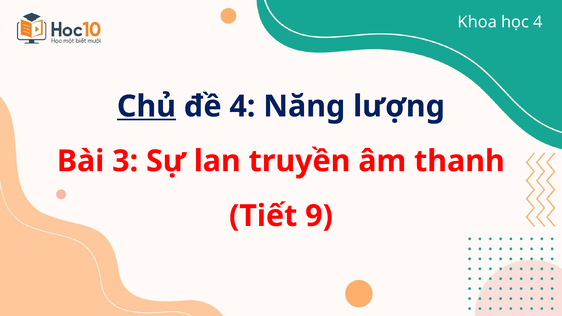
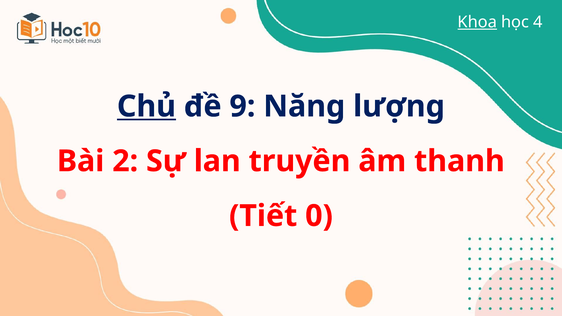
Khoa underline: none -> present
đề 4: 4 -> 9
3: 3 -> 2
9: 9 -> 0
